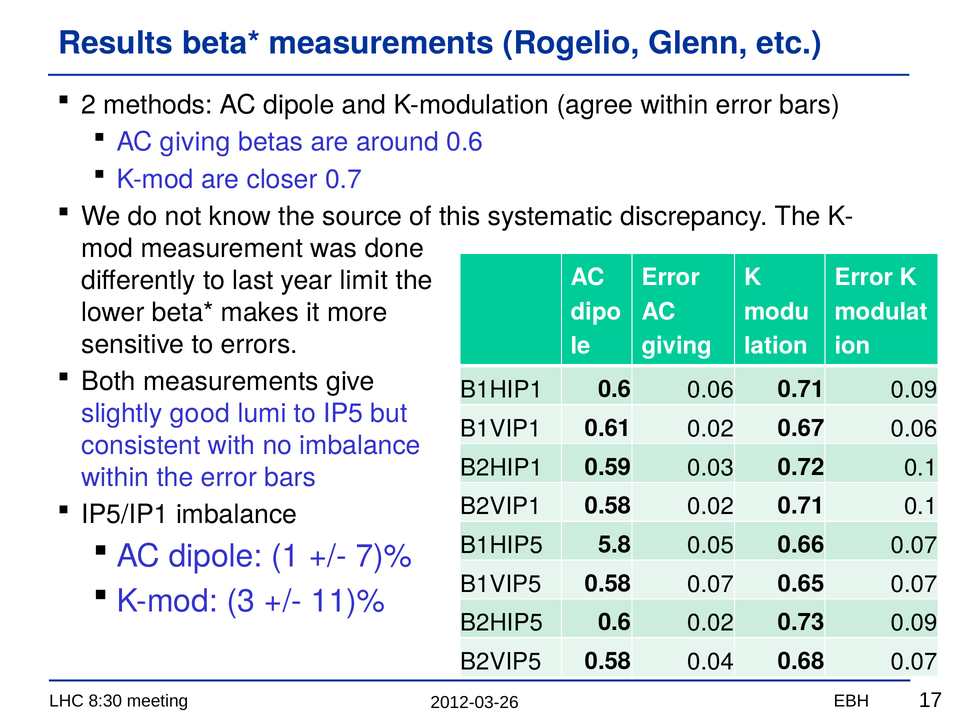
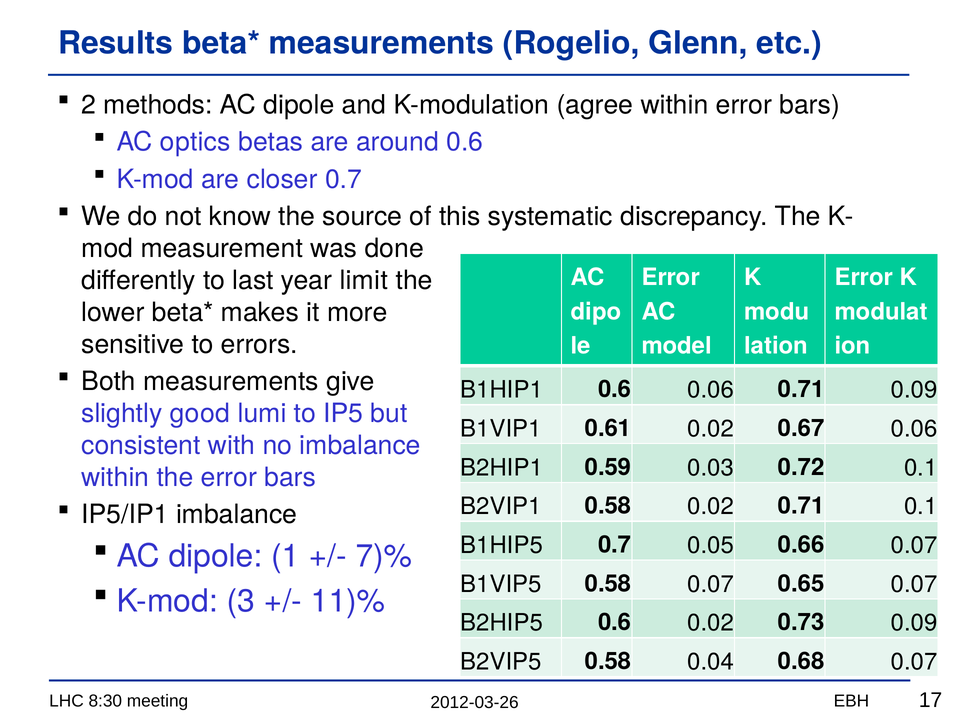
giving at (195, 142): giving -> optics
giving at (677, 346): giving -> model
B1HIP5 5.8: 5.8 -> 0.7
